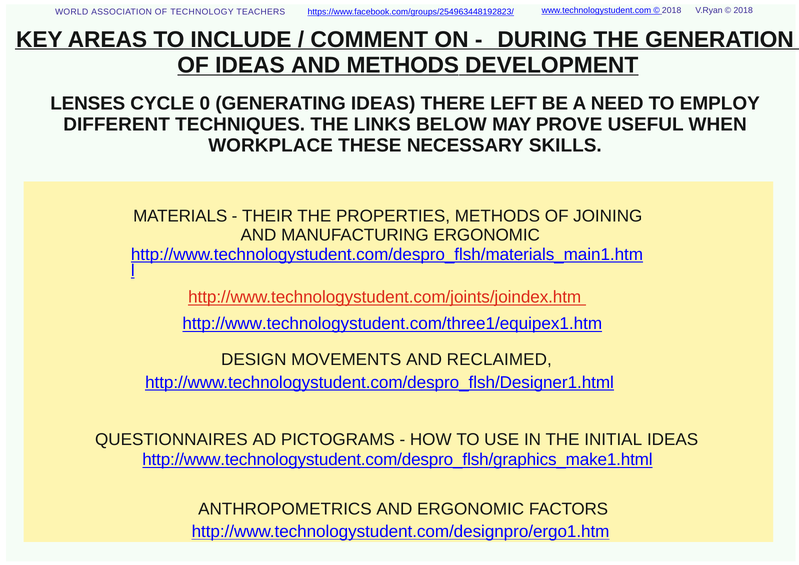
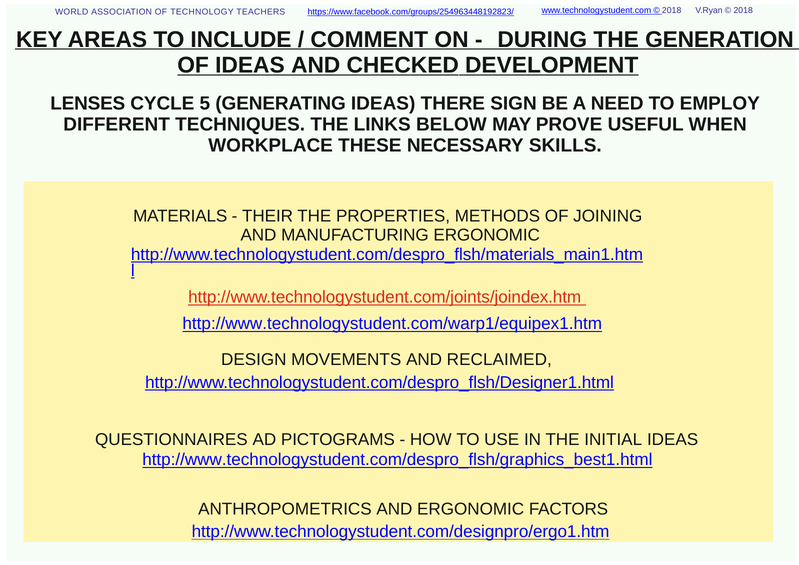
AND METHODS: METHODS -> CHECKED
0: 0 -> 5
LEFT: LEFT -> SIGN
http://www.technologystudent.com/three1/equipex1.htm: http://www.technologystudent.com/three1/equipex1.htm -> http://www.technologystudent.com/warp1/equipex1.htm
http://www.technologystudent.com/despro_ﬂsh/graphics_make1.html: http://www.technologystudent.com/despro_ﬂsh/graphics_make1.html -> http://www.technologystudent.com/despro_ﬂsh/graphics_best1.html
